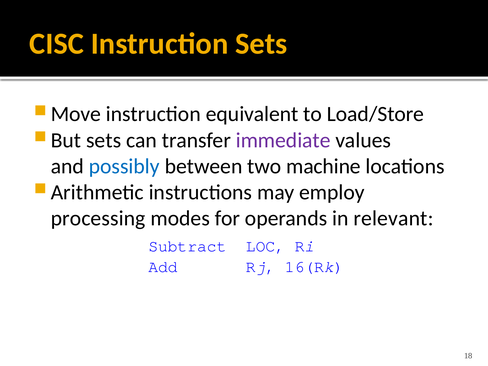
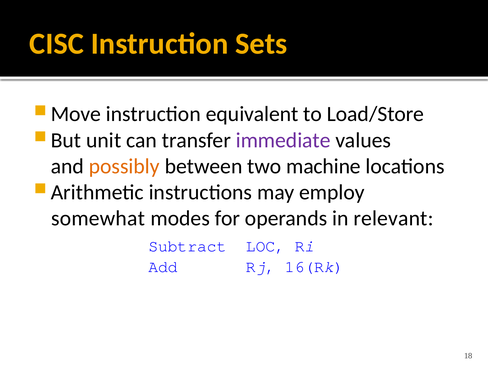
sets at (104, 140): sets -> unit
possibly colour: blue -> orange
processing: processing -> somewhat
